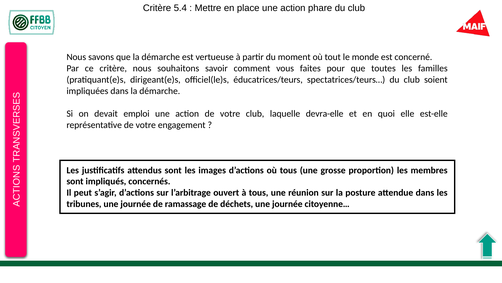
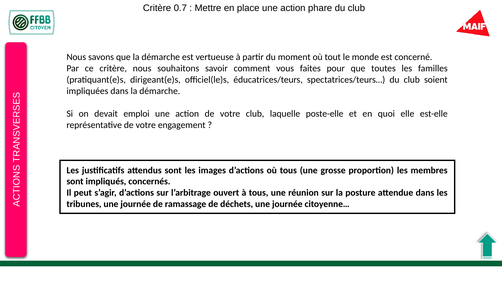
5.4: 5.4 -> 0.7
devra-elle: devra-elle -> poste-elle
